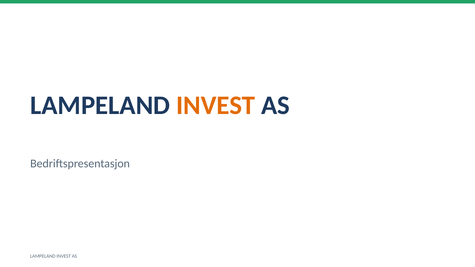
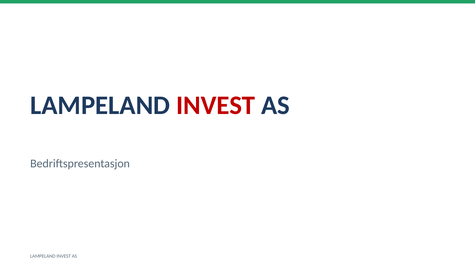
INVEST at (216, 105) colour: orange -> red
